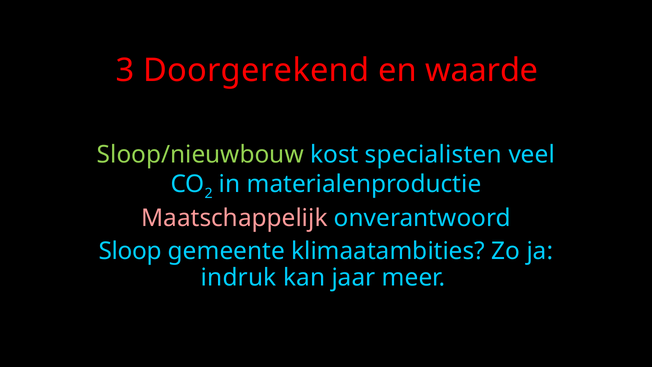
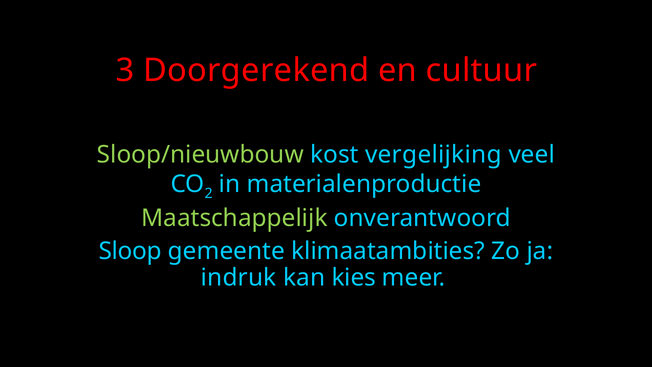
waarde: waarde -> cultuur
specialisten: specialisten -> vergelijking
Maatschappelijk colour: pink -> light green
jaar: jaar -> kies
